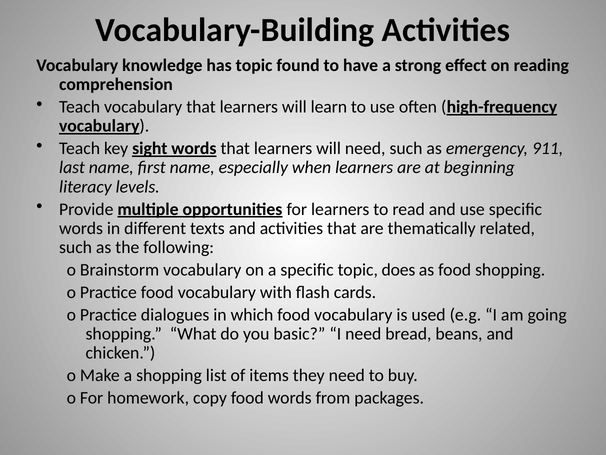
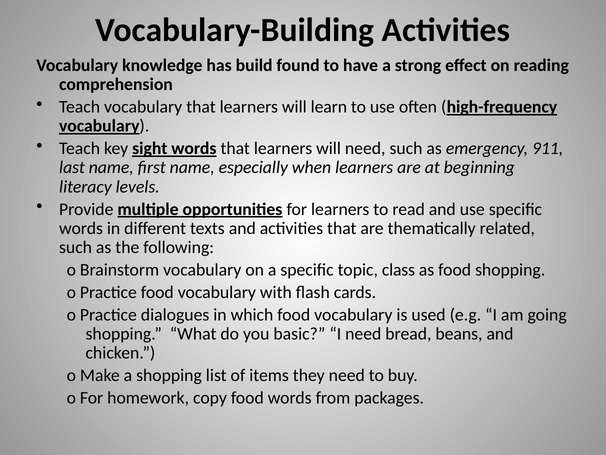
has topic: topic -> build
does: does -> class
